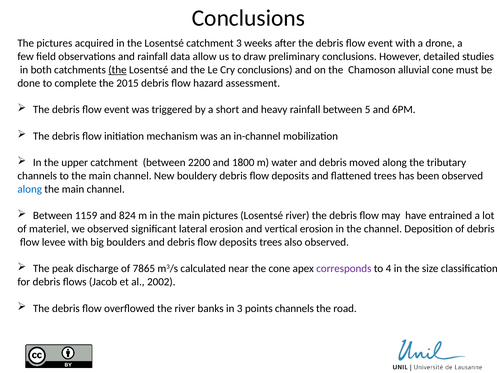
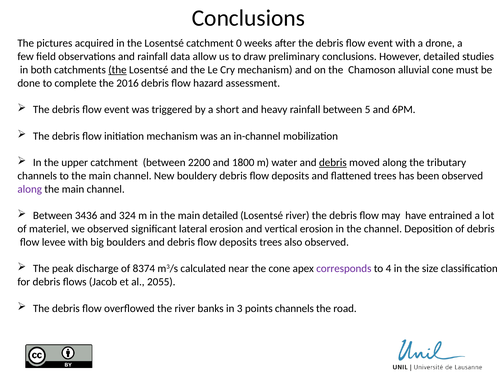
catchment 3: 3 -> 0
Cry conclusions: conclusions -> mechanism
2015: 2015 -> 2016
debris at (333, 162) underline: none -> present
along at (30, 189) colour: blue -> purple
1159: 1159 -> 3436
824: 824 -> 324
main pictures: pictures -> detailed
7865: 7865 -> 8374
2002: 2002 -> 2055
